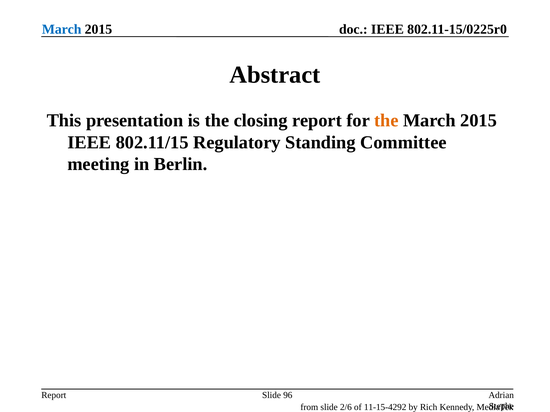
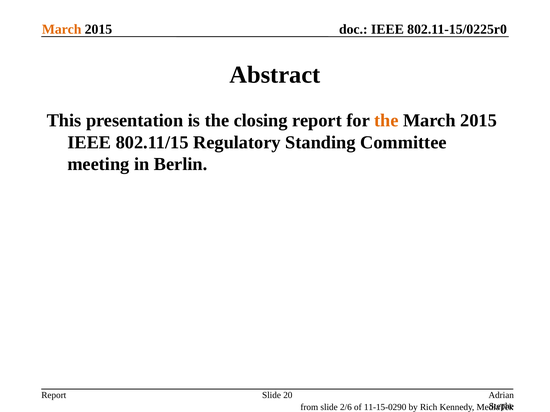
March at (62, 29) colour: blue -> orange
96: 96 -> 20
11-15-4292: 11-15-4292 -> 11-15-0290
